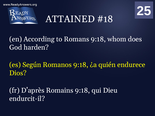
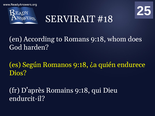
ATTAINED: ATTAINED -> SERVIRAIT
